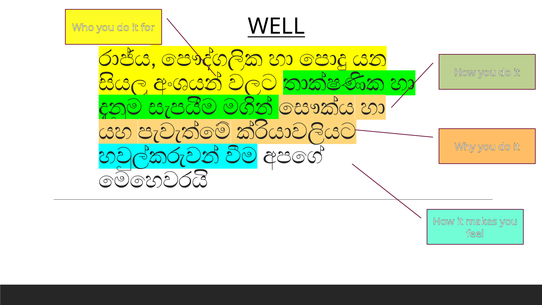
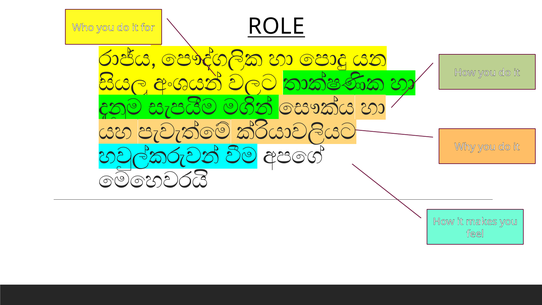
WELL: WELL -> ROLE
